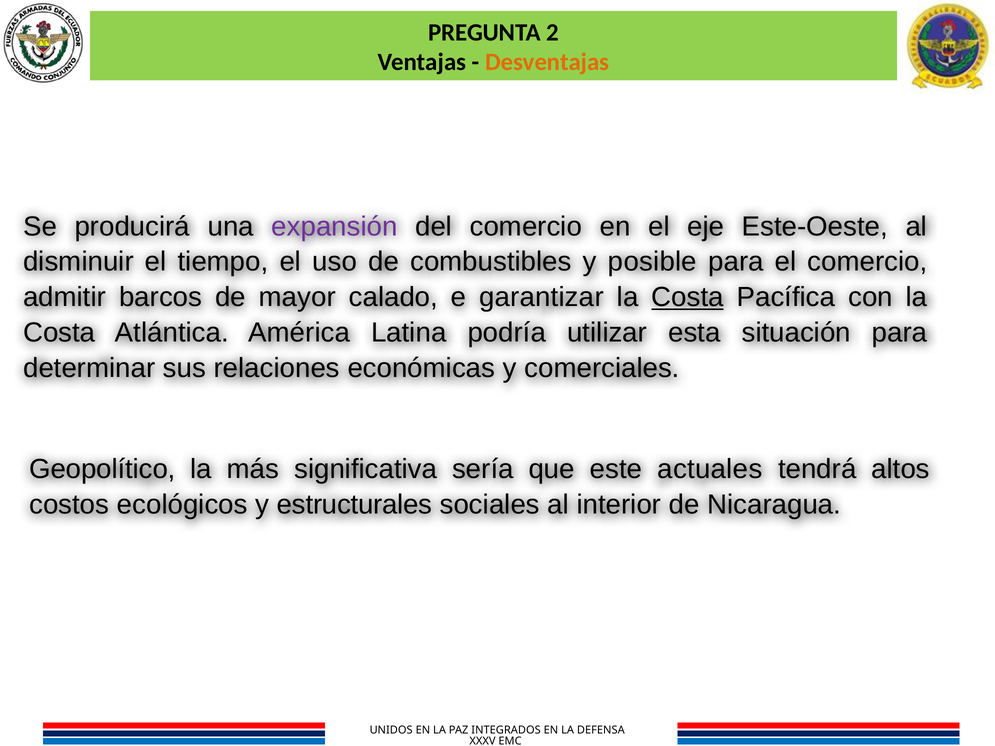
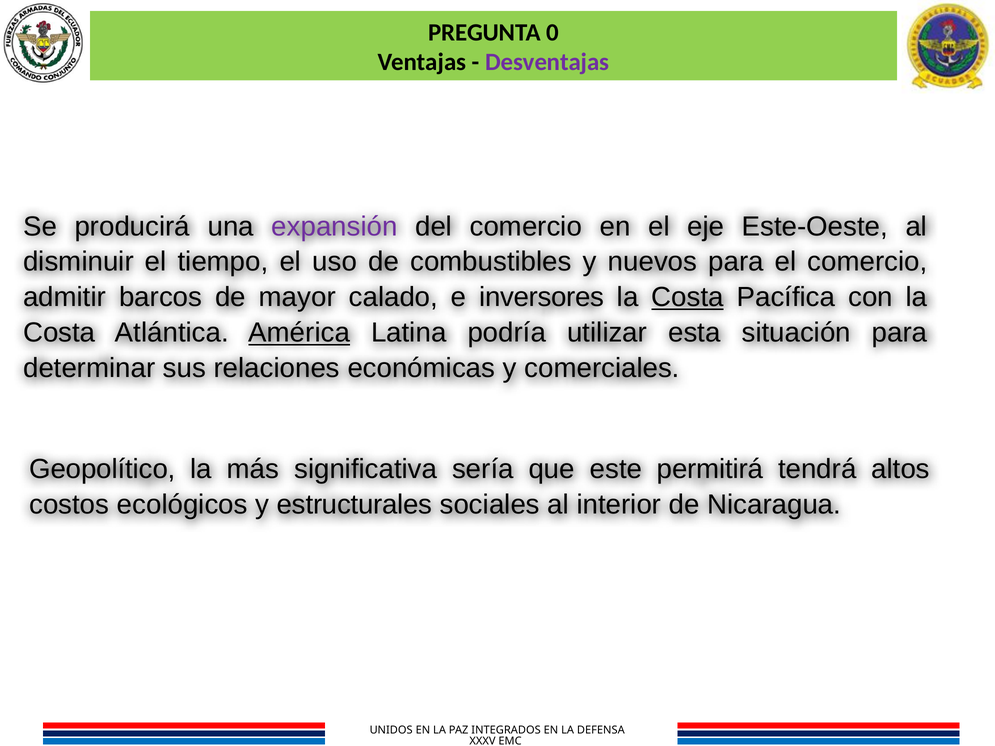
2: 2 -> 0
Desventajas colour: orange -> purple
posible: posible -> nuevos
garantizar: garantizar -> inversores
América underline: none -> present
actuales: actuales -> permitirá
